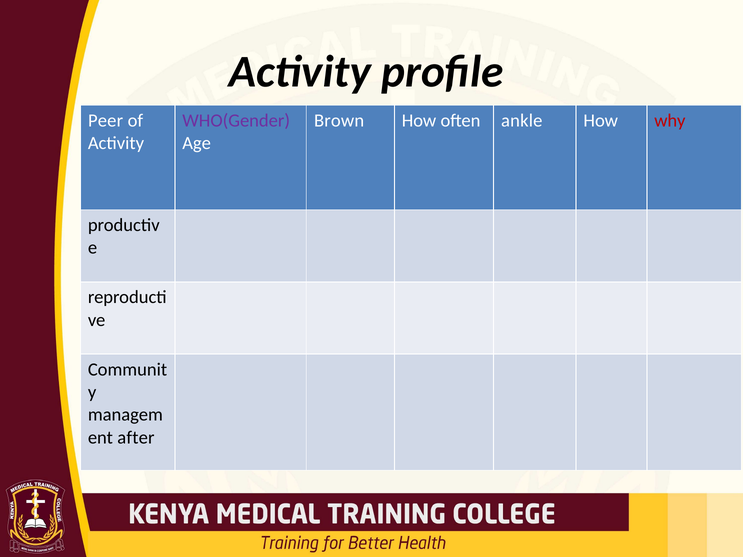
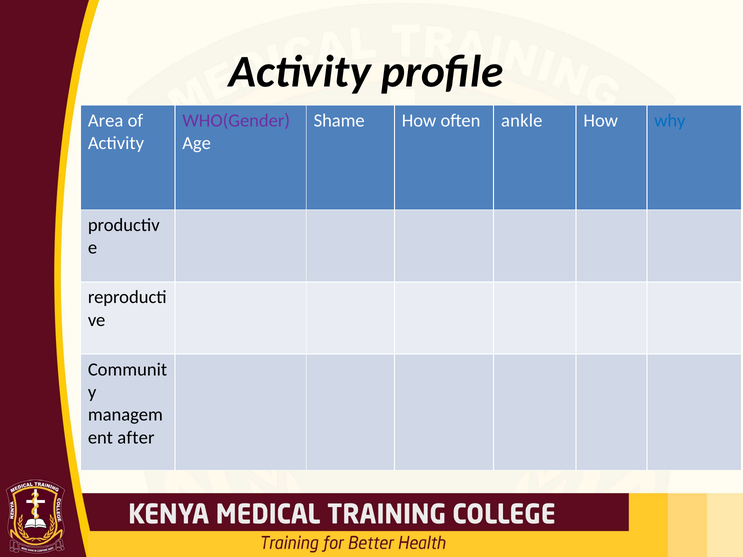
Peer: Peer -> Area
Brown: Brown -> Shame
why colour: red -> blue
